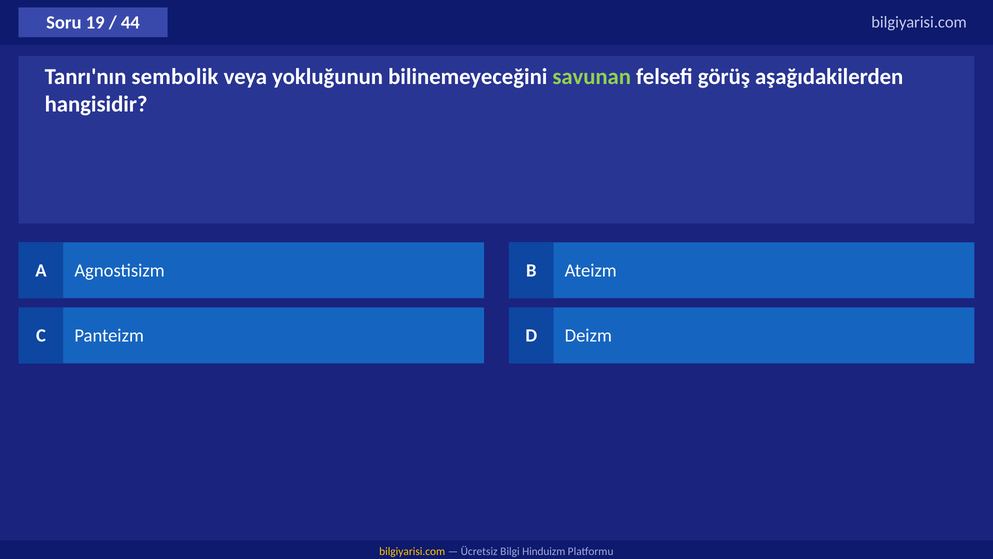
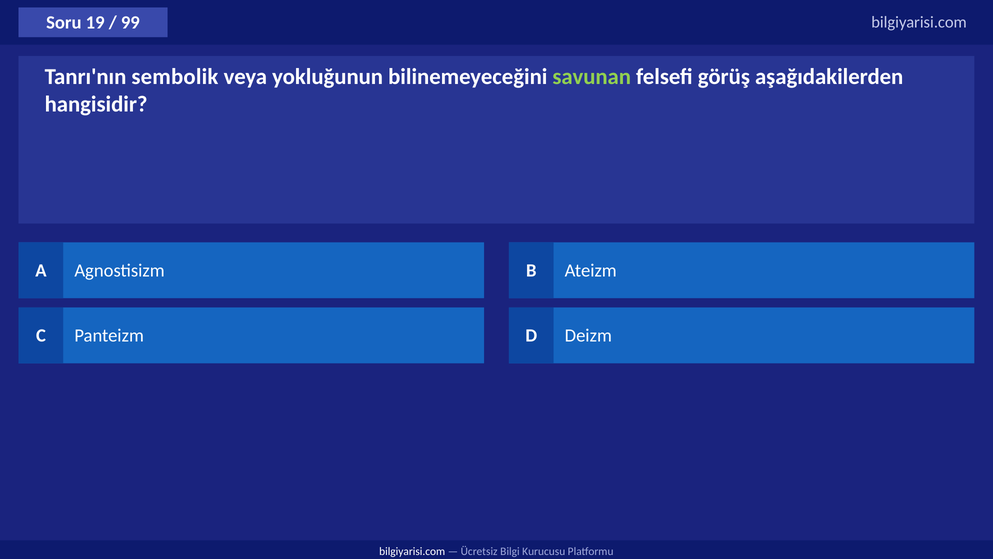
44: 44 -> 99
bilgiyarisi.com at (412, 551) colour: yellow -> white
Hinduizm: Hinduizm -> Kurucusu
